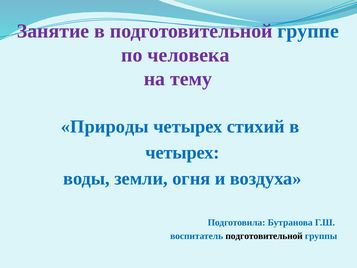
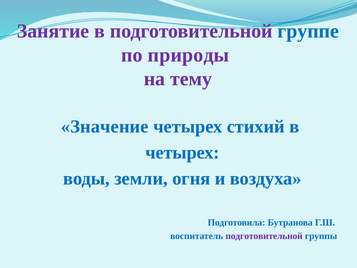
человека: человека -> природы
Природы: Природы -> Значение
подготовительной at (264, 236) colour: black -> purple
